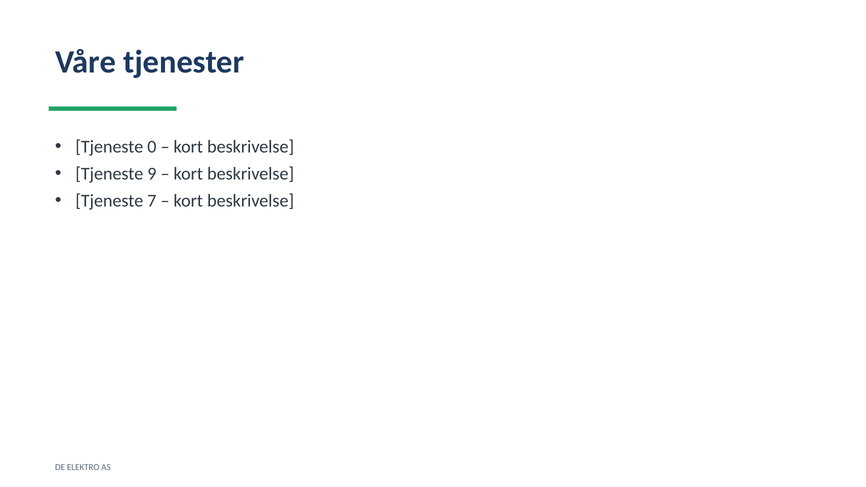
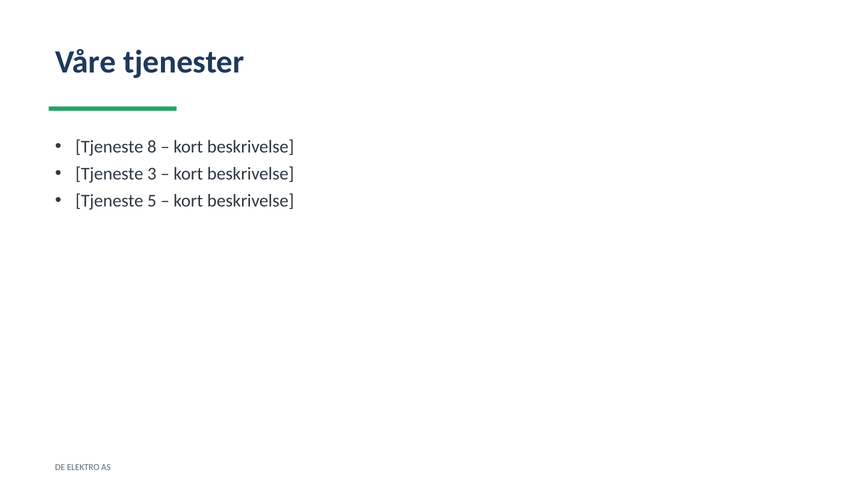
0: 0 -> 8
9: 9 -> 3
7: 7 -> 5
